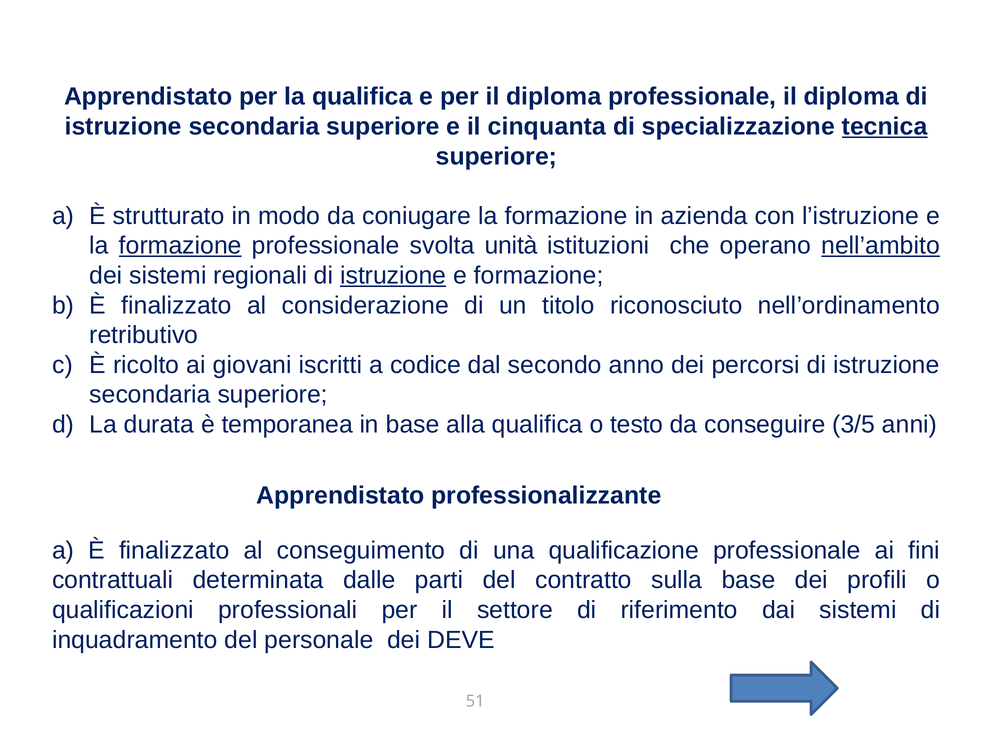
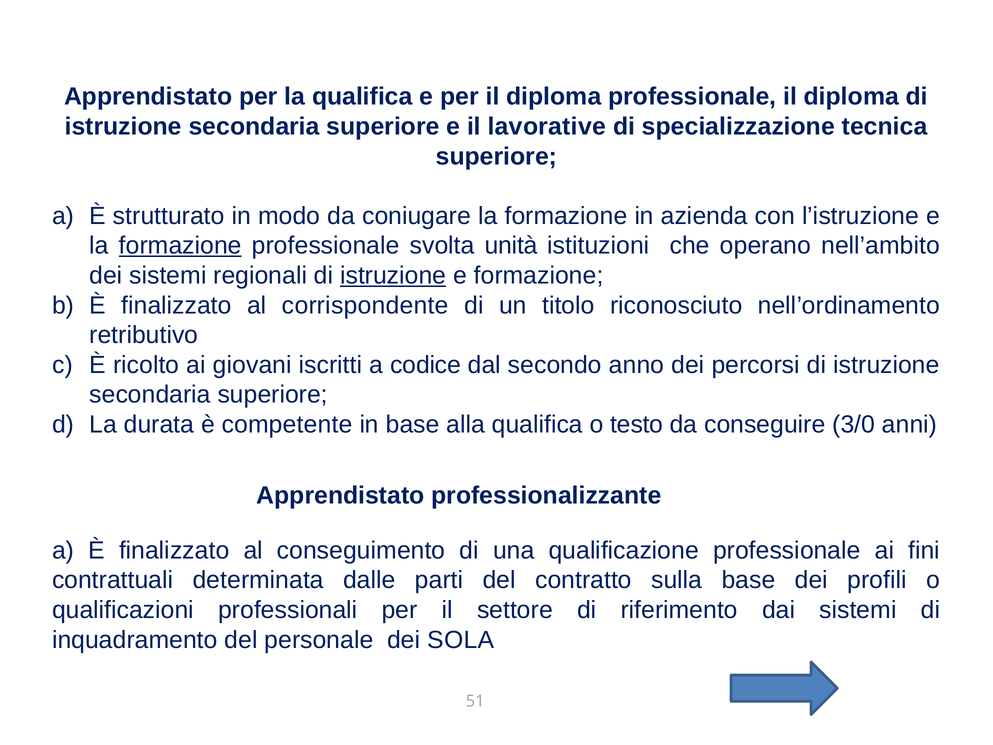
cinquanta: cinquanta -> lavorative
tecnica underline: present -> none
nell’ambito underline: present -> none
considerazione: considerazione -> corrispondente
temporanea: temporanea -> competente
3/5: 3/5 -> 3/0
DEVE: DEVE -> SOLA
